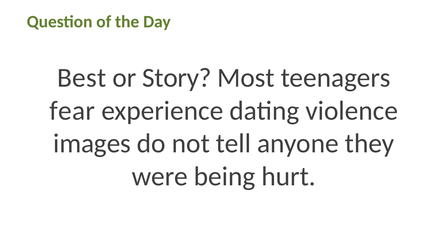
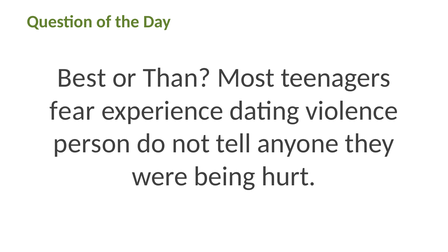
Story: Story -> Than
images: images -> person
